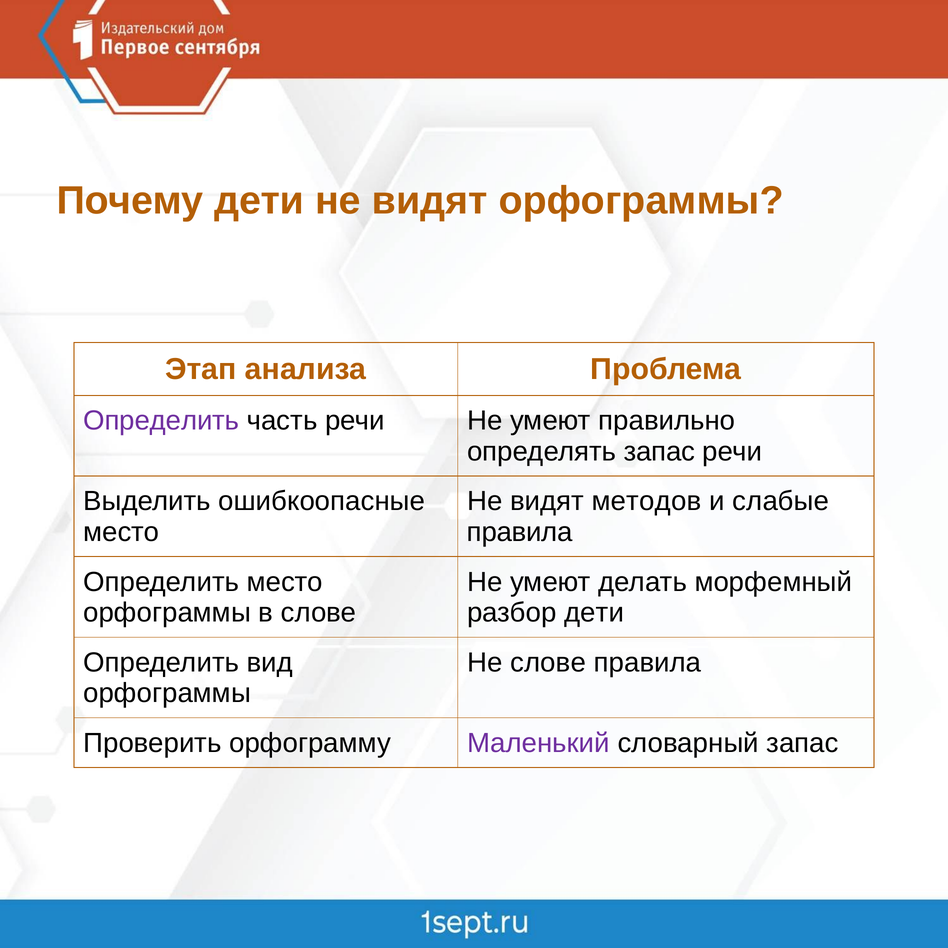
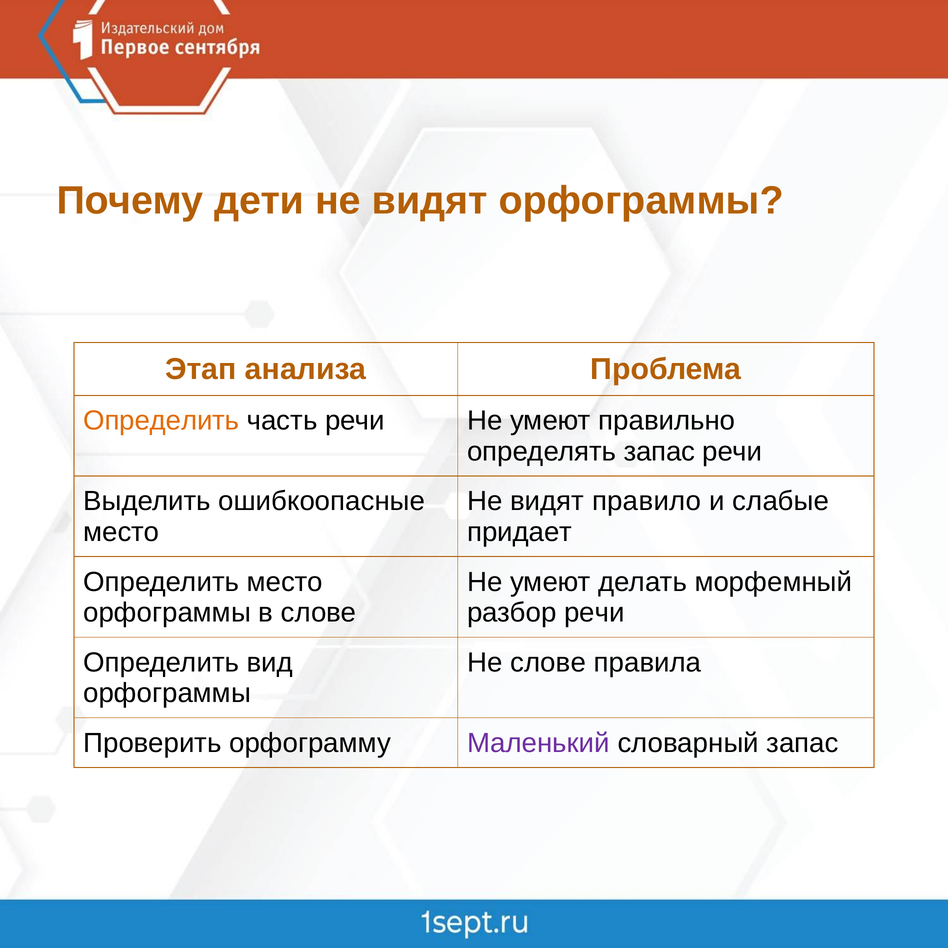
Определить at (161, 421) colour: purple -> orange
методов: методов -> правило
правила at (520, 532): правила -> придает
разбор дети: дети -> речи
